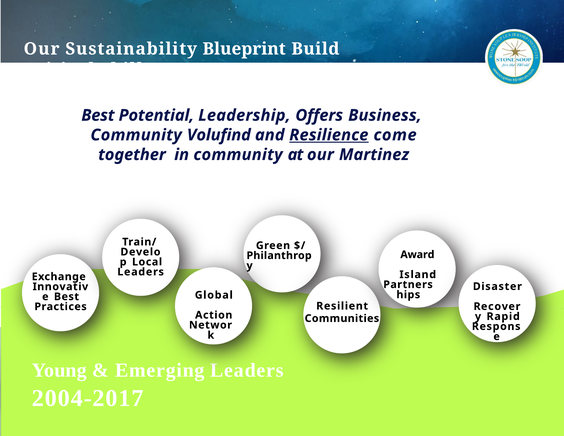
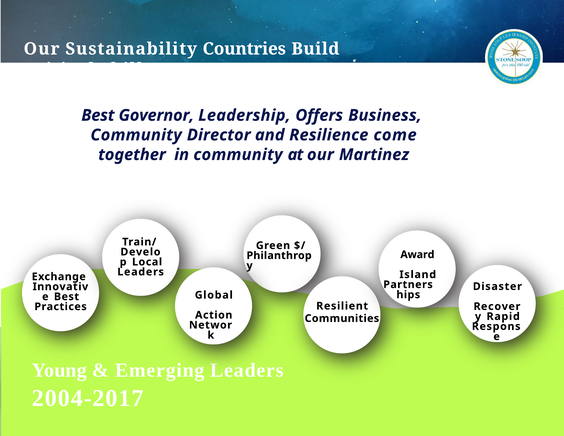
Blueprint: Blueprint -> Countries
Potential: Potential -> Governor
Volufind: Volufind -> Director
Resilience underline: present -> none
